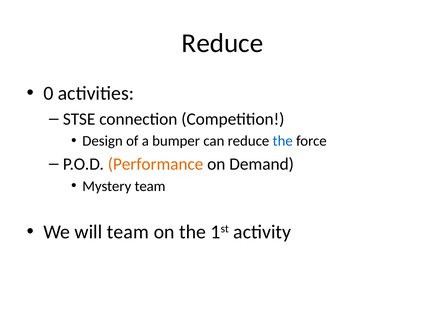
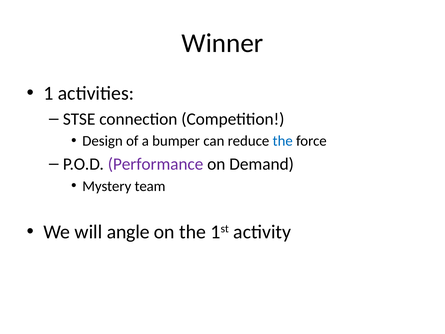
Reduce at (222, 43): Reduce -> Winner
0: 0 -> 1
Performance colour: orange -> purple
will team: team -> angle
